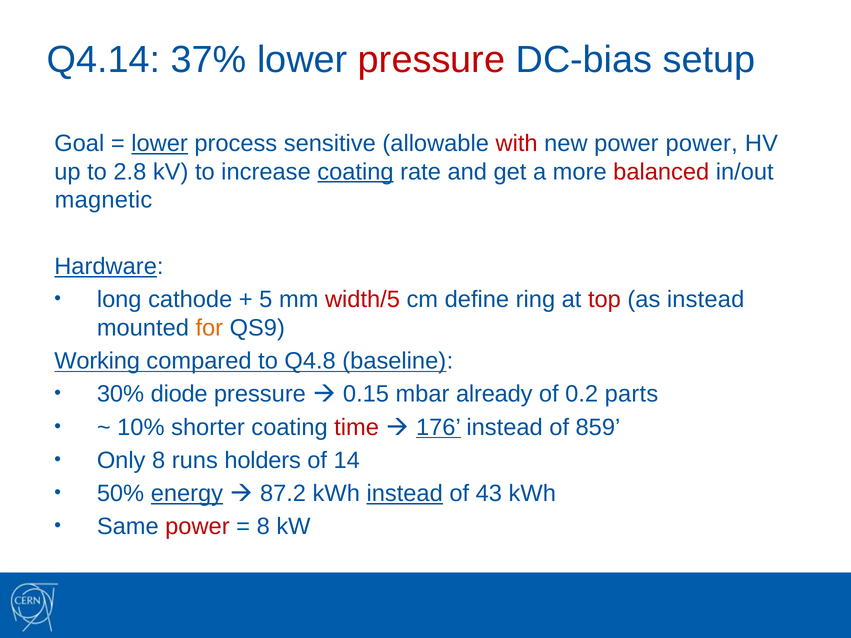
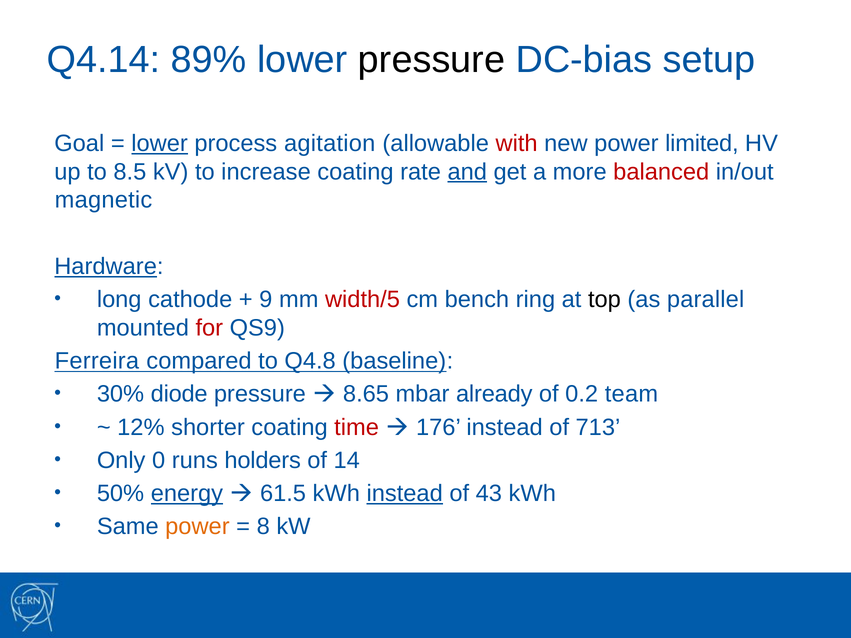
37%: 37% -> 89%
pressure at (432, 60) colour: red -> black
sensitive: sensitive -> agitation
power power: power -> limited
2.8: 2.8 -> 8.5
coating at (355, 172) underline: present -> none
and underline: none -> present
5: 5 -> 9
define: define -> bench
top colour: red -> black
as instead: instead -> parallel
for colour: orange -> red
Working: Working -> Ferreira
0.15: 0.15 -> 8.65
parts: parts -> team
10%: 10% -> 12%
176 underline: present -> none
859: 859 -> 713
Only 8: 8 -> 0
87.2: 87.2 -> 61.5
power at (197, 527) colour: red -> orange
